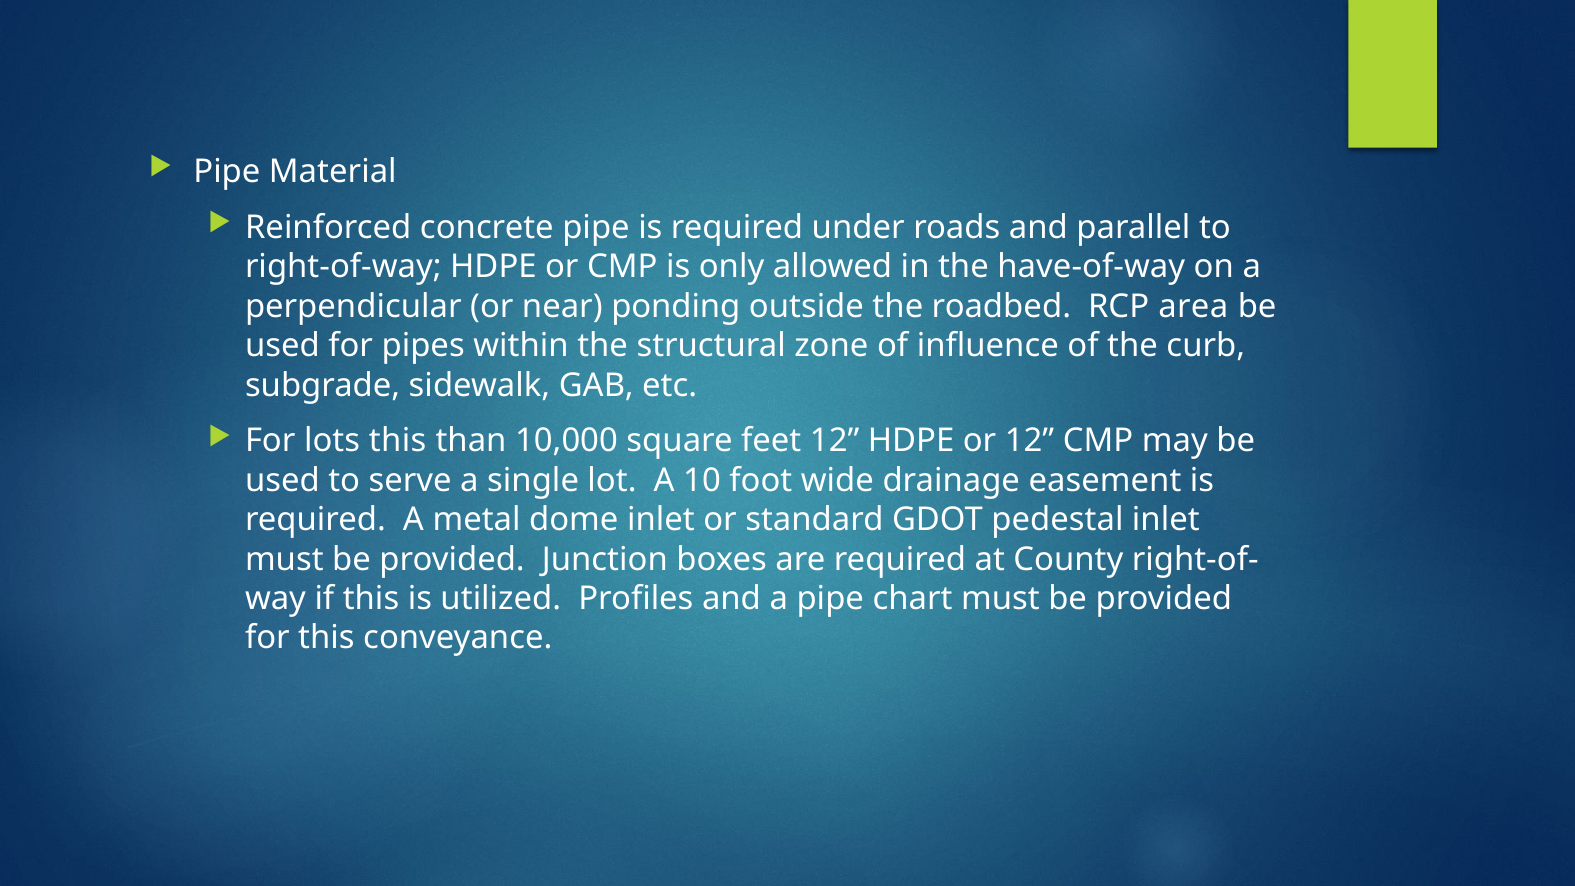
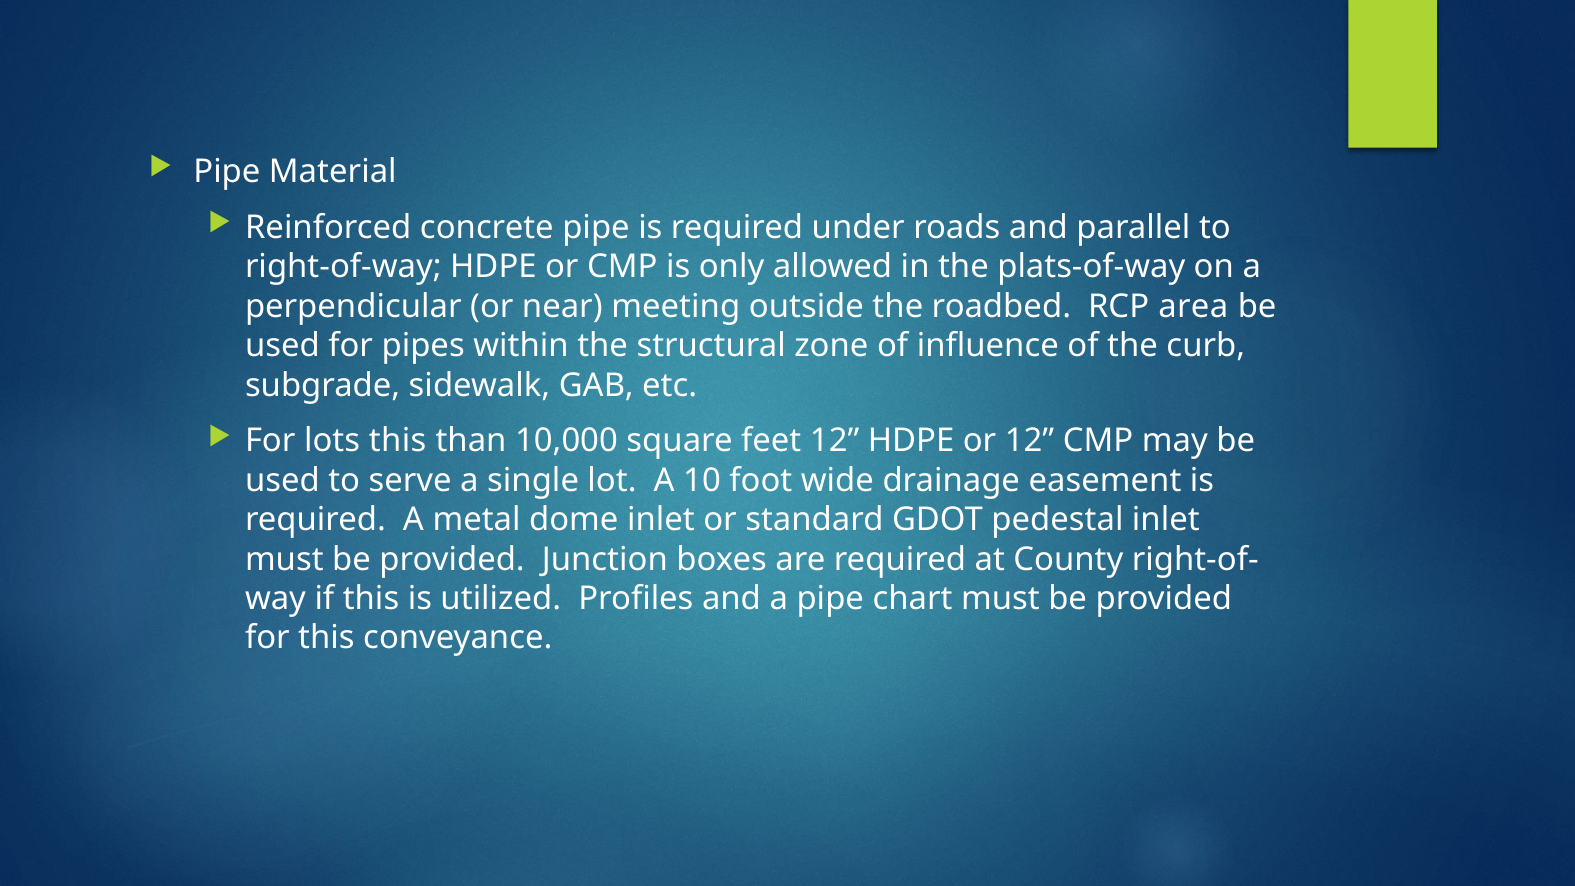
have-of-way: have-of-way -> plats-of-way
ponding: ponding -> meeting
